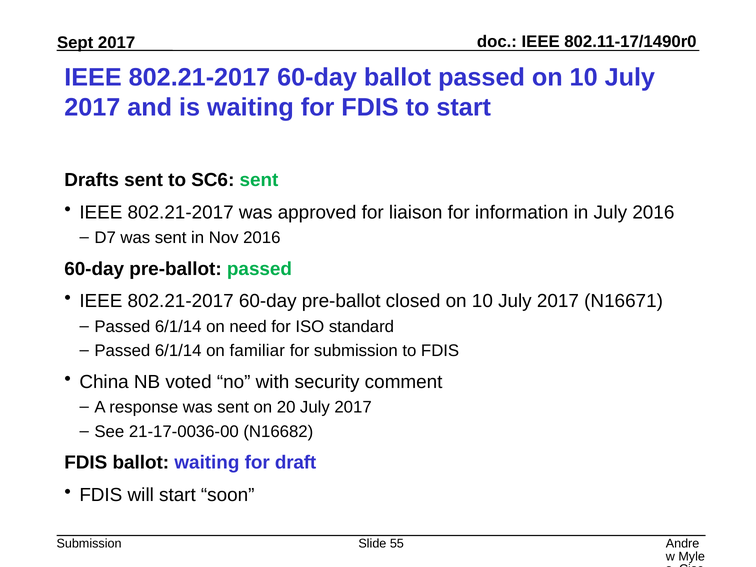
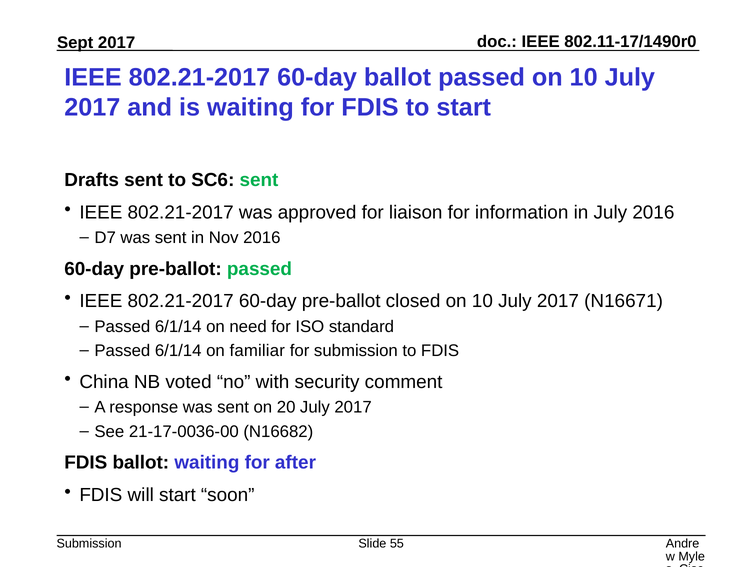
draft: draft -> after
